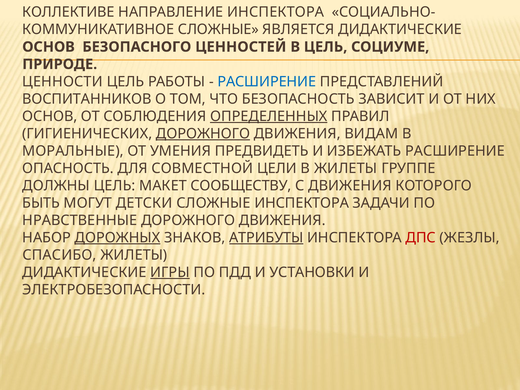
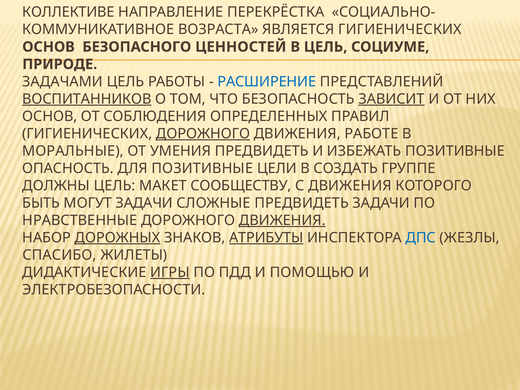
НАПРАВЛЕНИЕ ИНСПЕКТОРА: ИНСПЕКТОРА -> ПЕРЕКРЁСТКА
СЛОЖНЫЕ at (218, 30): СЛОЖНЫЕ -> ВОЗРАСТА
ЯВЛЯЕТСЯ ДИДАКТИЧЕСКИЕ: ДИДАКТИЧЕСКИЕ -> ГИГИЕНИЧЕСКИХ
ЦЕННОСТИ: ЦЕННОСТИ -> ЗАДАЧАМИ
ВОСПИТАННИКОВ underline: none -> present
ЗАВИСИТ underline: none -> present
ОПРЕДЕЛЕННЫХ underline: present -> none
ВИДАМ: ВИДАМ -> РАБОТЕ
ИЗБЕЖАТЬ РАСШИРЕНИЕ: РАСШИРЕНИЕ -> ПОЗИТИВНЫЕ
ДЛЯ СОВМЕСТНОЙ: СОВМЕСТНОЙ -> ПОЗИТИВНЫЕ
В ЖИЛЕТЫ: ЖИЛЕТЫ -> СОЗДАТЬ
МОГУТ ДЕТСКИ: ДЕТСКИ -> ЗАДАЧИ
СЛОЖНЫЕ ИНСПЕКТОРА: ИНСПЕКТОРА -> ПРЕДВИДЕТЬ
ДВИЖЕНИЯ at (282, 220) underline: none -> present
ДПС colour: red -> blue
УСТАНОВКИ: УСТАНОВКИ -> ПОМОЩЬЮ
